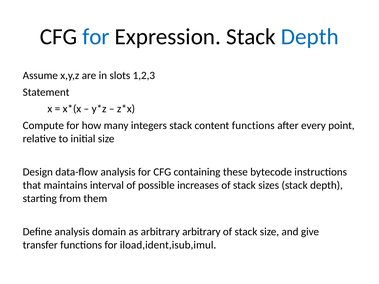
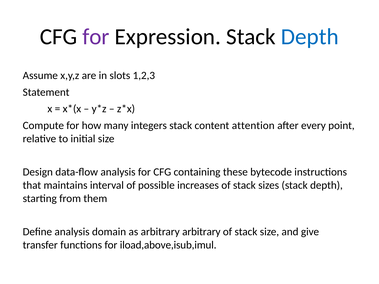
for at (96, 37) colour: blue -> purple
content functions: functions -> attention
iload,ident,isub,imul: iload,ident,isub,imul -> iload,above,isub,imul
